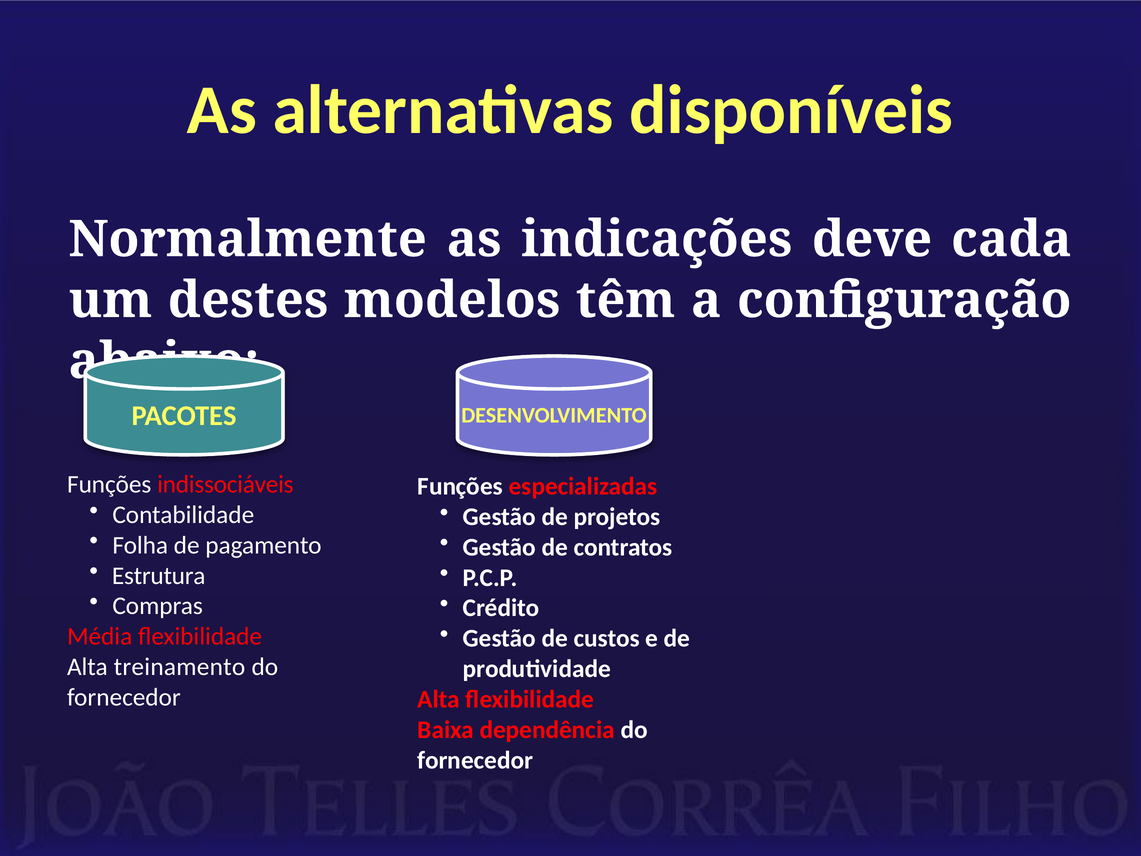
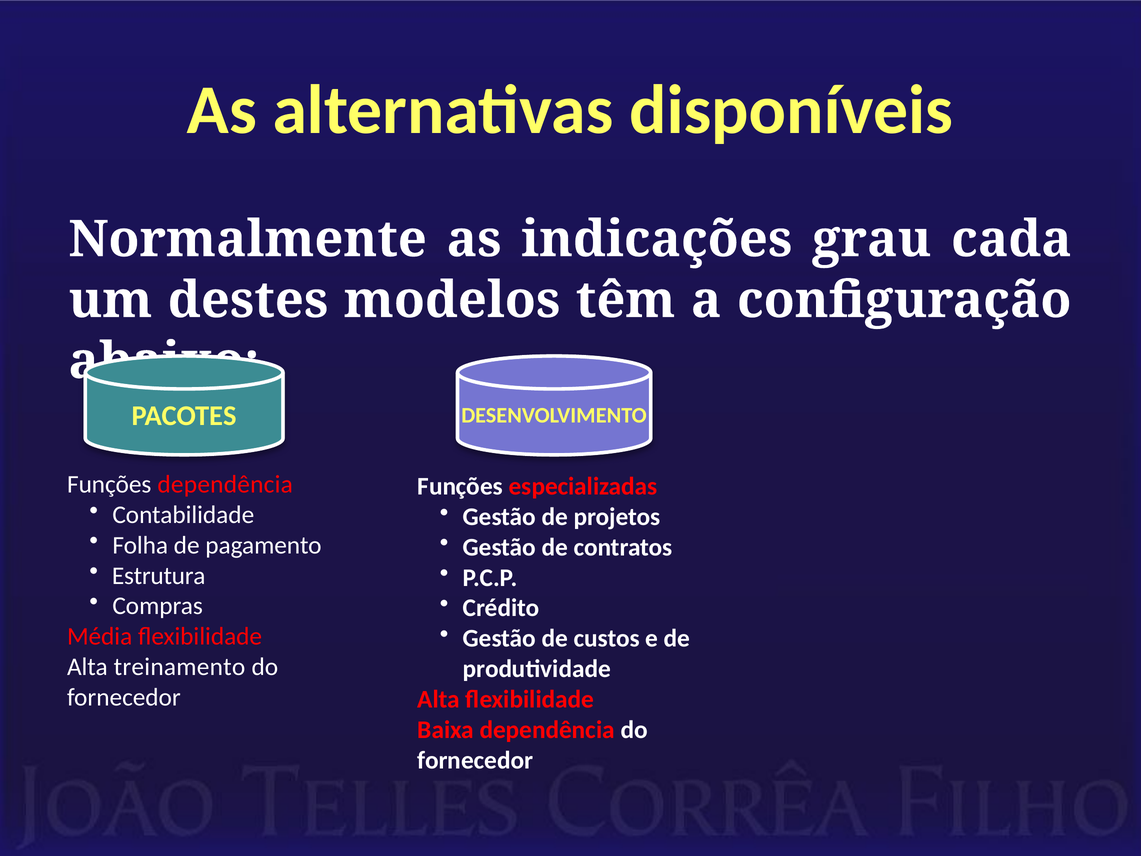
deve: deve -> grau
Funções indissociáveis: indissociáveis -> dependência
